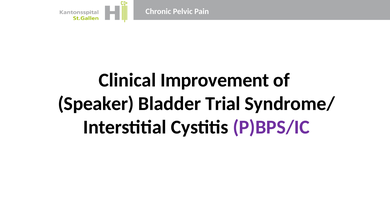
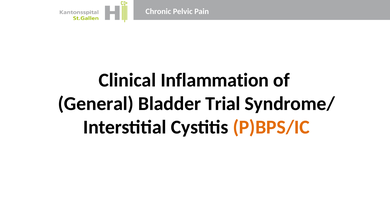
Improvement: Improvement -> Inflammation
Speaker: Speaker -> General
P)BPS/IC colour: purple -> orange
